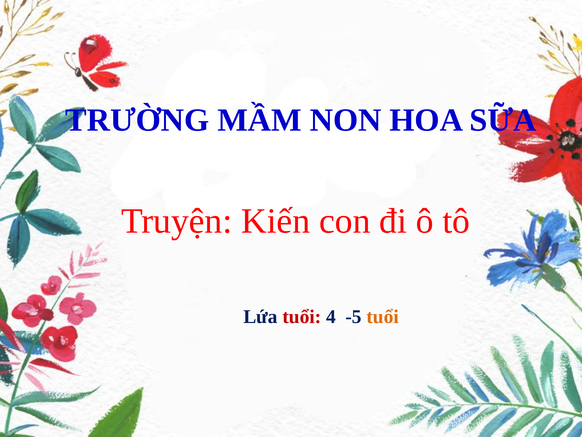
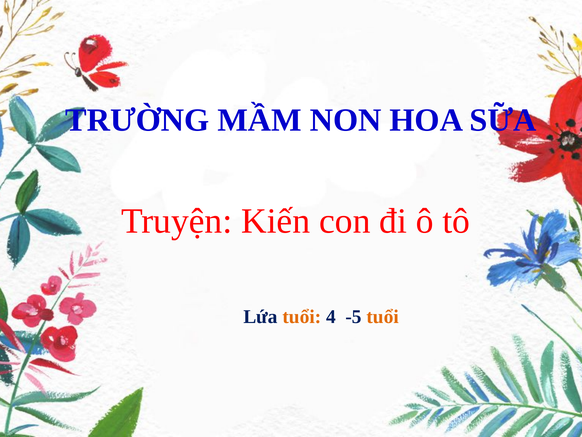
tuổi at (302, 317) colour: red -> orange
